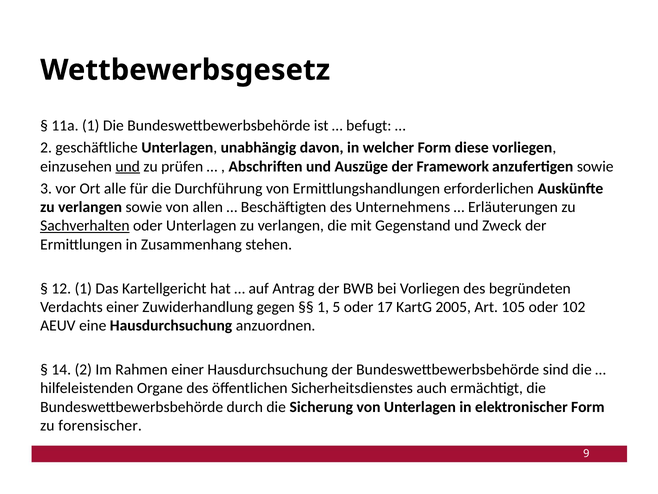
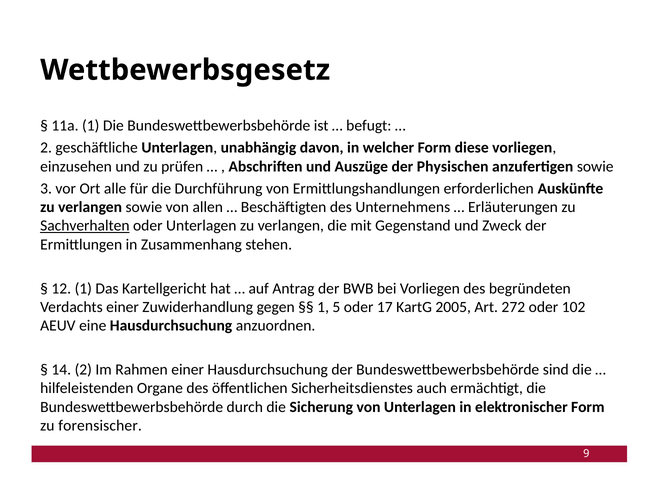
und at (128, 166) underline: present -> none
Framework: Framework -> Physischen
105: 105 -> 272
